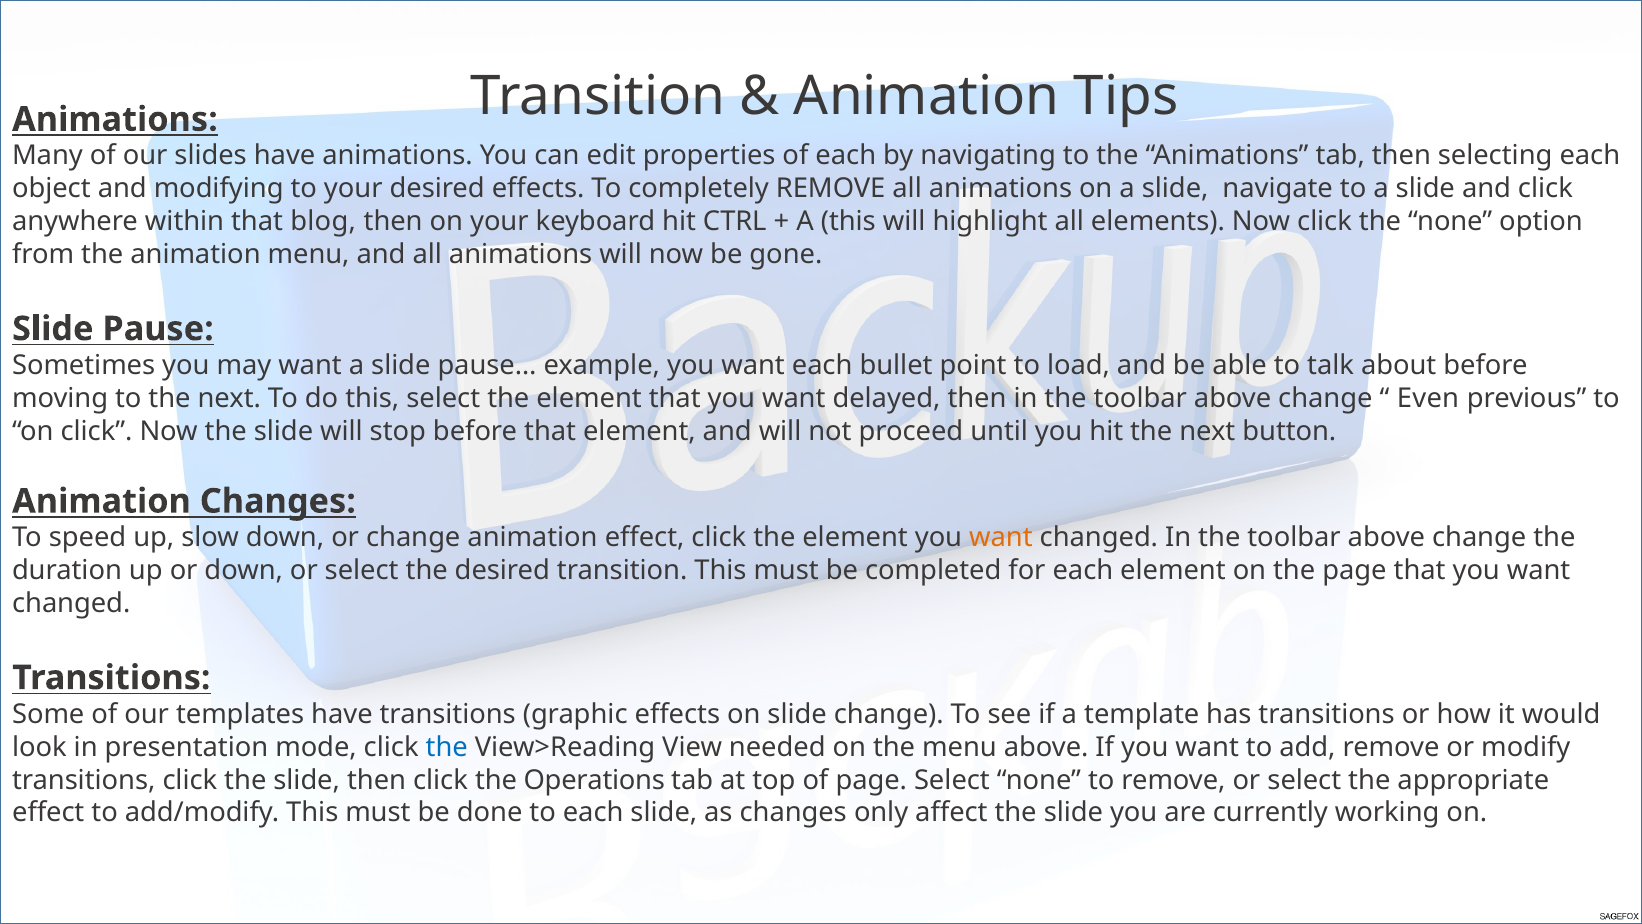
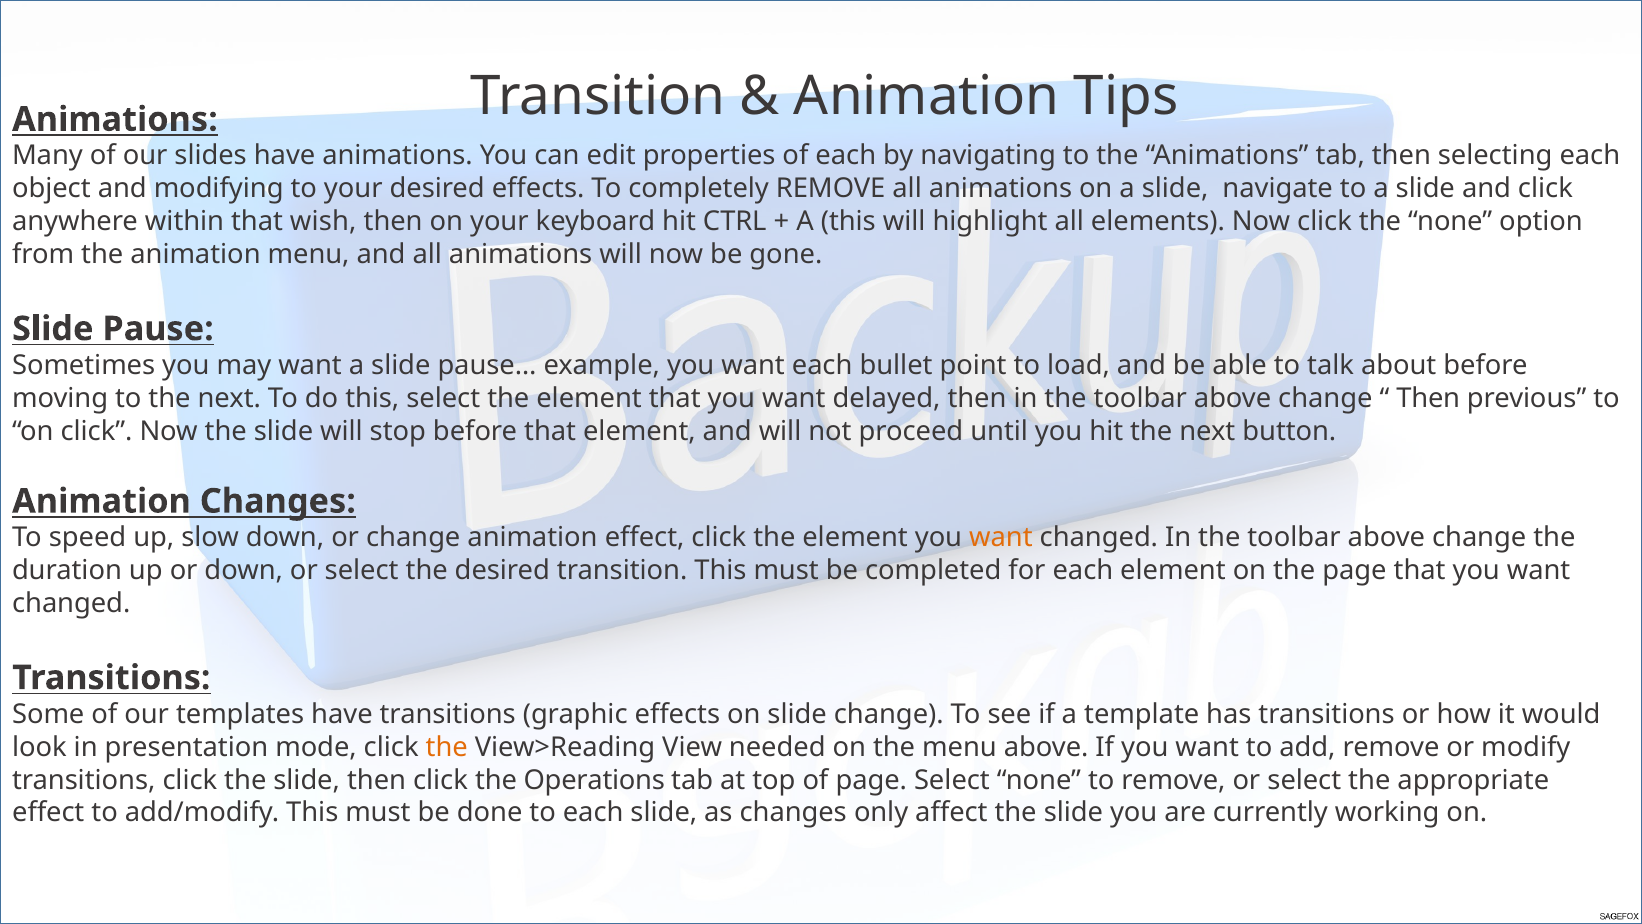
blog: blog -> wish
Even at (1428, 398): Even -> Then
the at (447, 747) colour: blue -> orange
